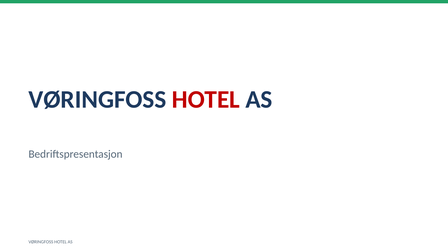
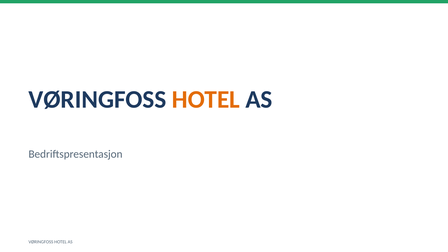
HOTEL at (206, 99) colour: red -> orange
